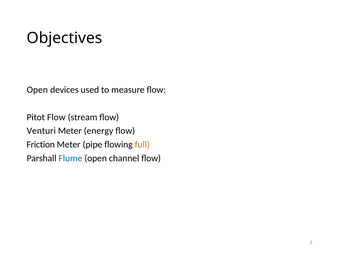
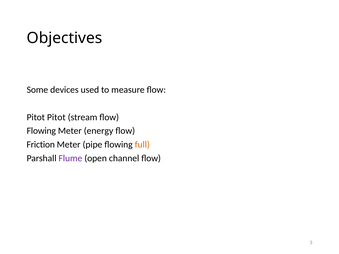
Open at (37, 90): Open -> Some
Pitot Flow: Flow -> Pitot
Venturi at (41, 131): Venturi -> Flowing
Flume colour: blue -> purple
